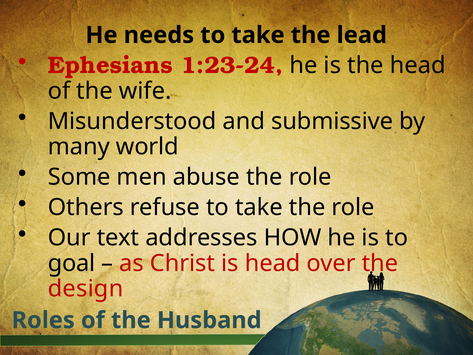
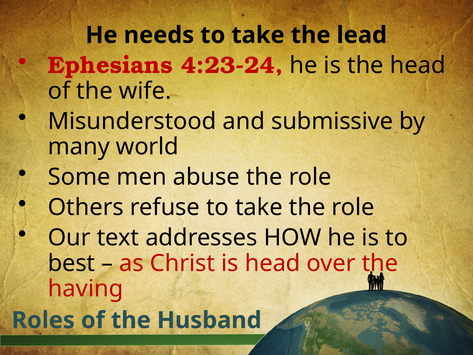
1:23-24: 1:23-24 -> 4:23-24
goal: goal -> best
design: design -> having
